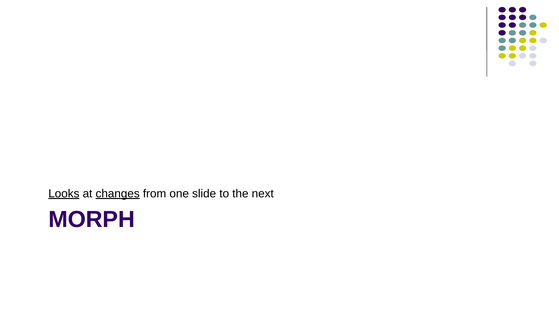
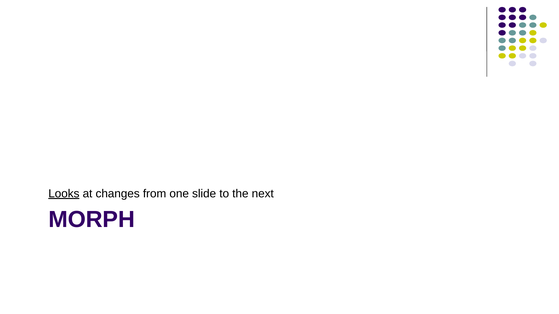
changes underline: present -> none
